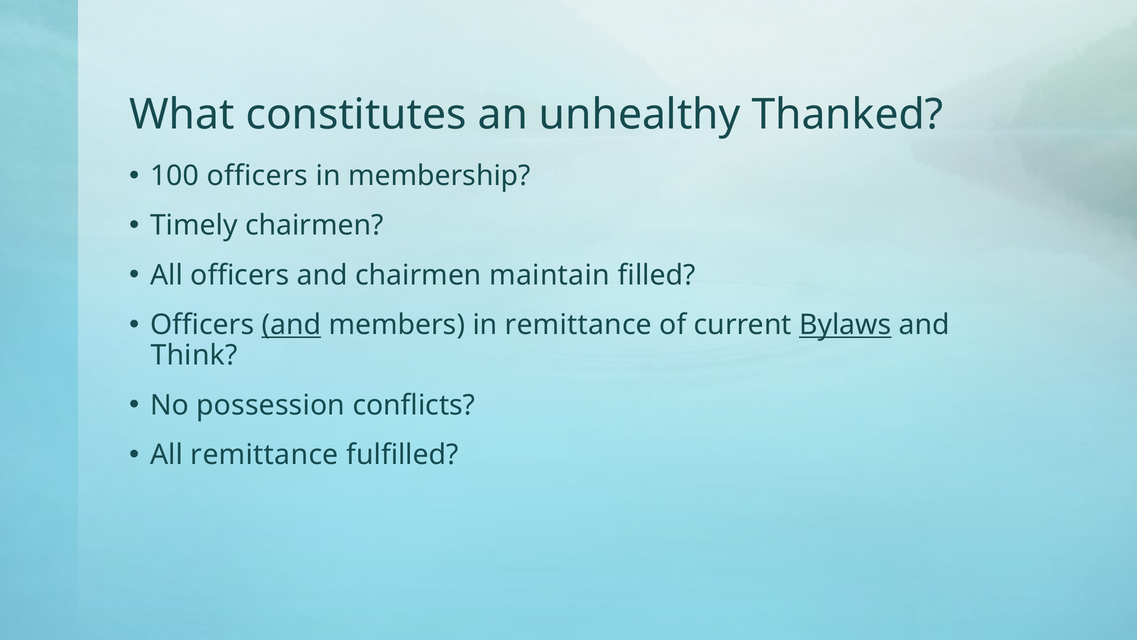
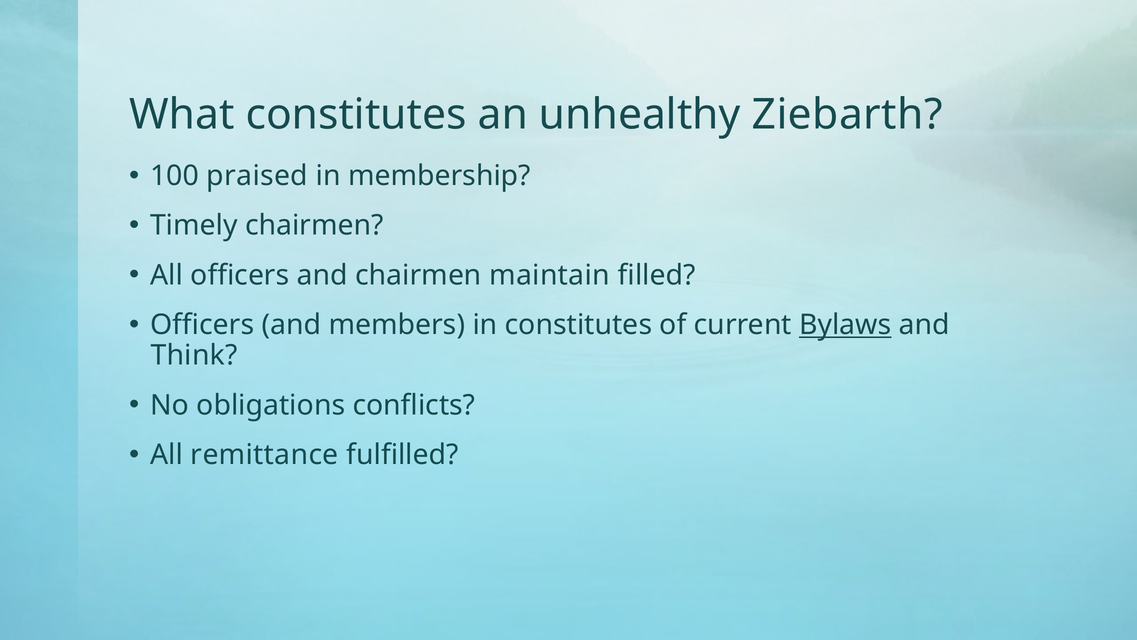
Thanked: Thanked -> Ziebarth
100 officers: officers -> praised
and at (291, 325) underline: present -> none
in remittance: remittance -> constitutes
possession: possession -> obligations
